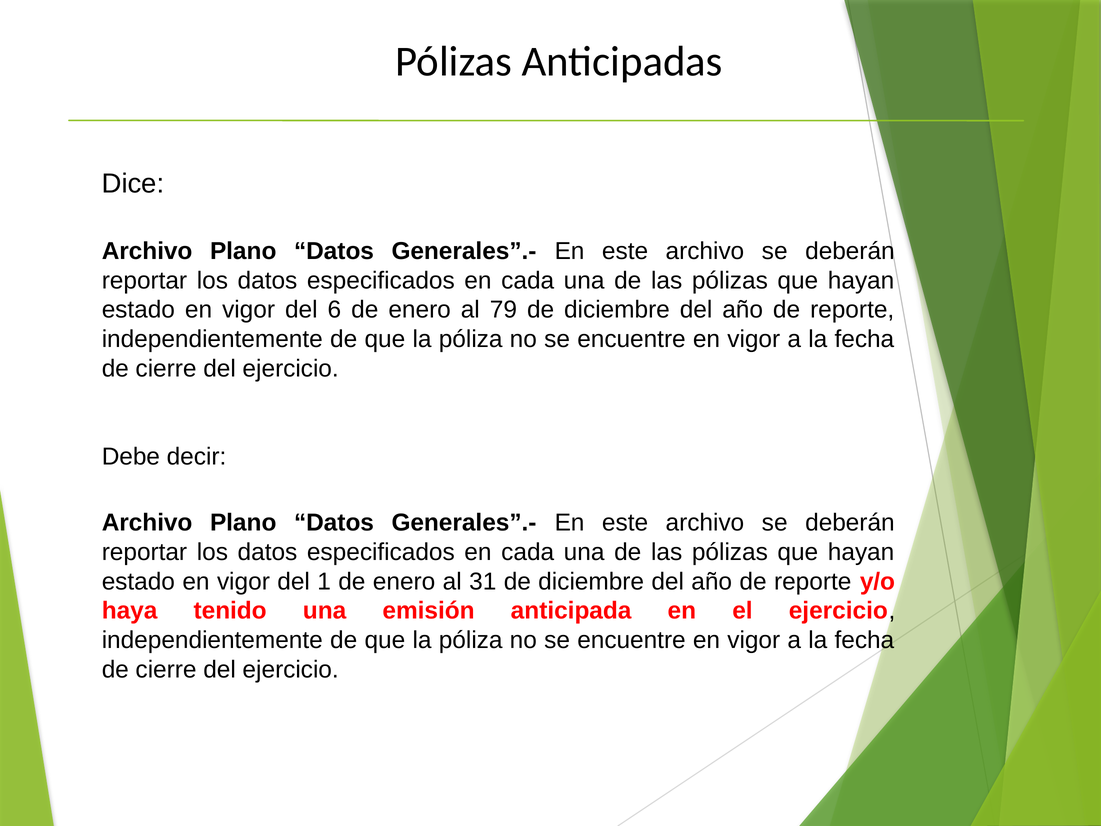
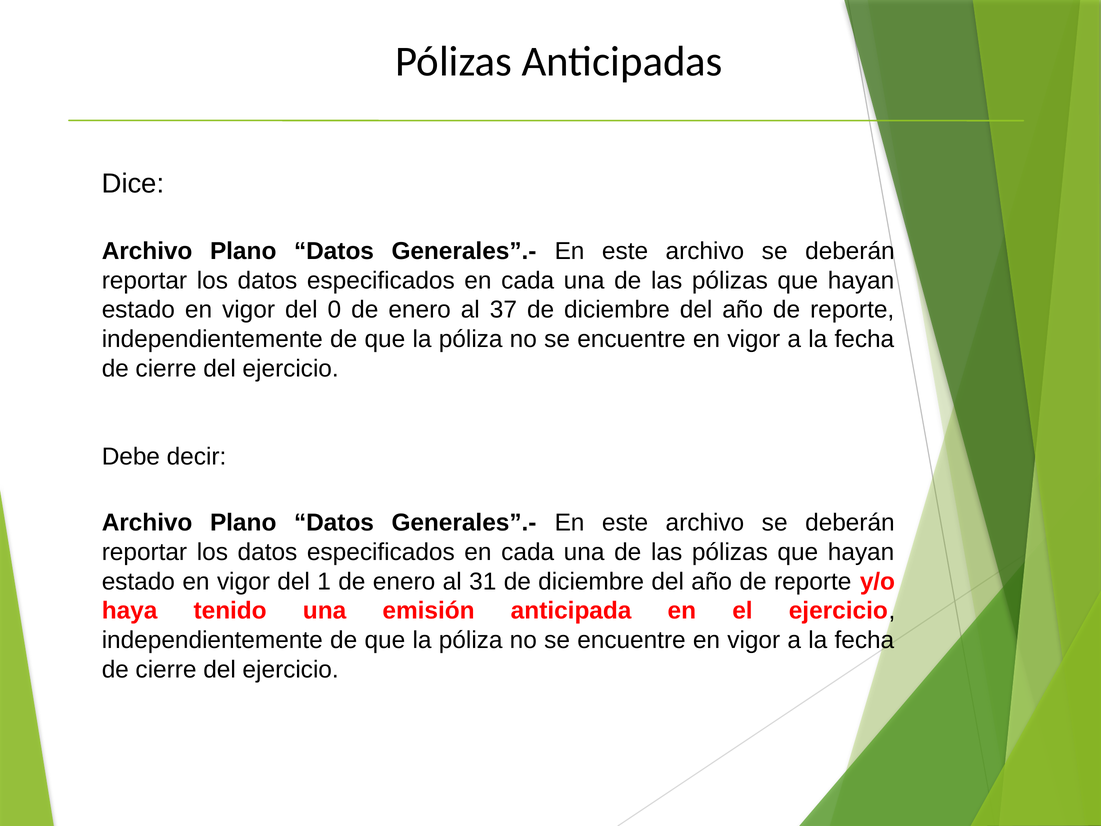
6: 6 -> 0
79: 79 -> 37
